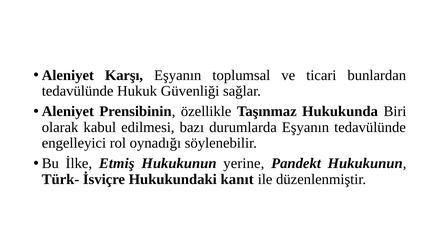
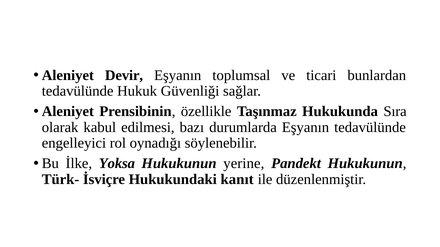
Karşı: Karşı -> Devir
Biri: Biri -> Sıra
Etmiş: Etmiş -> Yoksa
